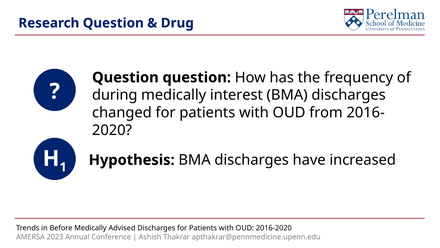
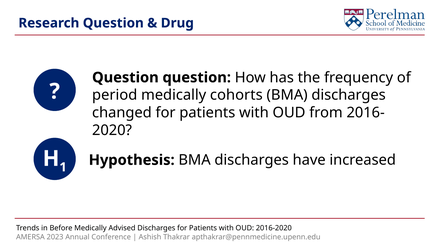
during: during -> period
interest: interest -> cohorts
